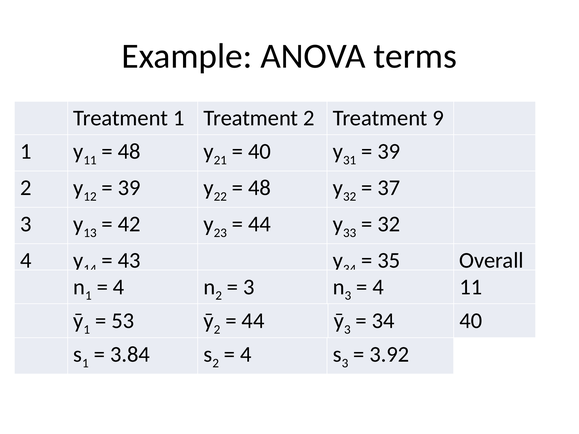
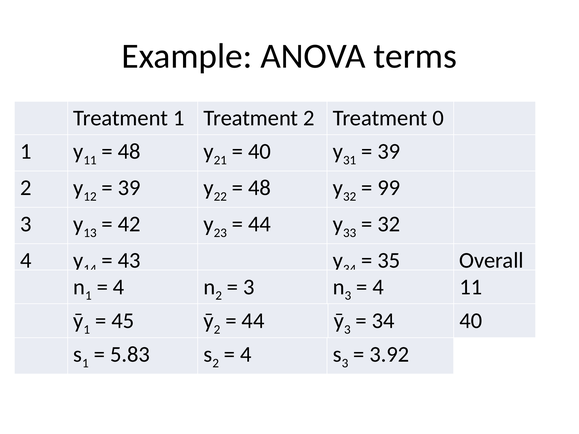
9: 9 -> 0
37: 37 -> 99
53: 53 -> 45
3.84: 3.84 -> 5.83
